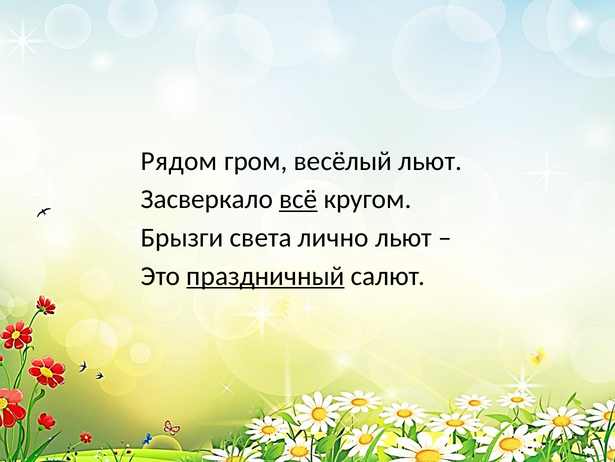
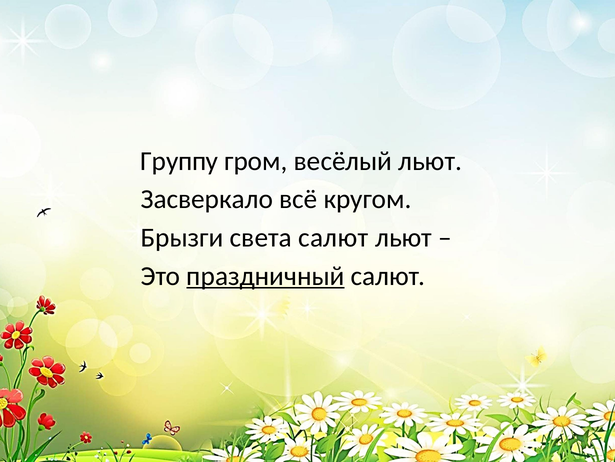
Рядом: Рядом -> Группу
всё underline: present -> none
света лично: лично -> салют
